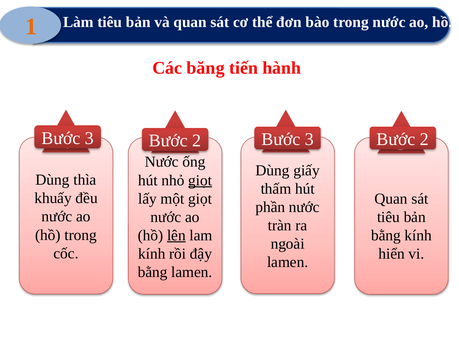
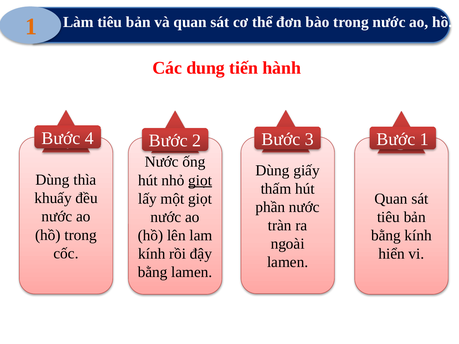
băng: băng -> dung
3 at (89, 138): 3 -> 4
2 at (424, 139): 2 -> 1
lên underline: present -> none
